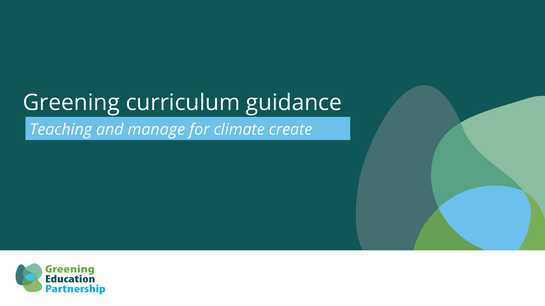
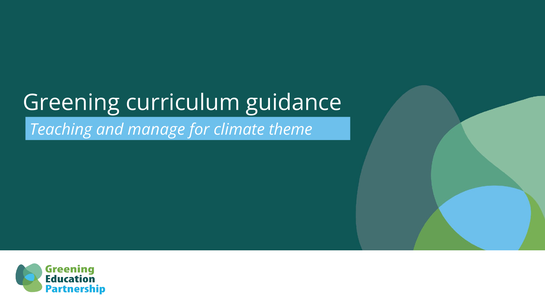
create: create -> theme
